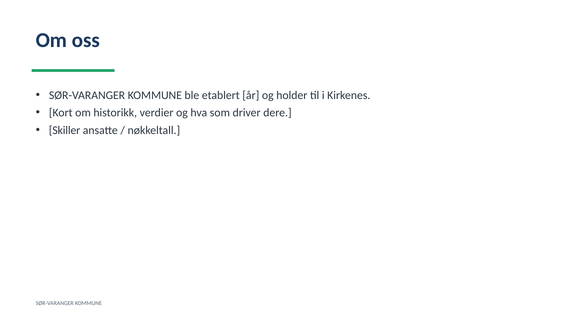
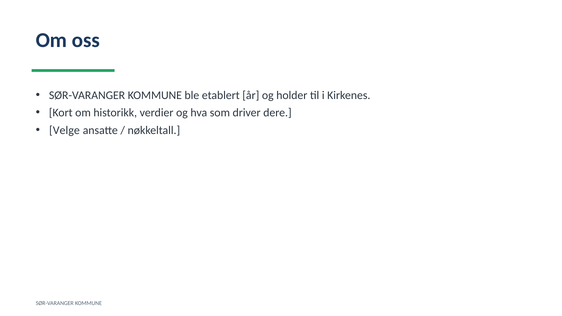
Skiller: Skiller -> Velge
